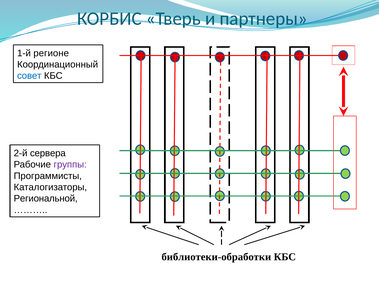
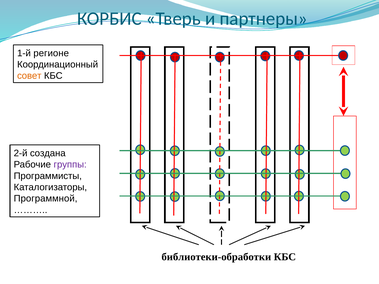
совет colour: blue -> orange
сервера: сервера -> создана
Региональной: Региональной -> Программной
